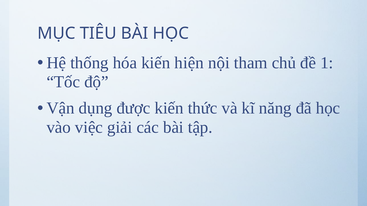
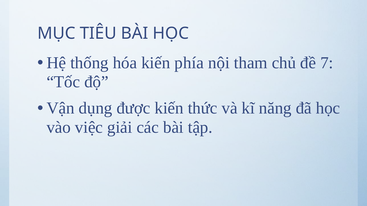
hiện: hiện -> phía
1: 1 -> 7
